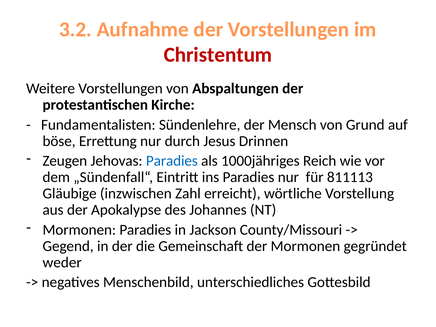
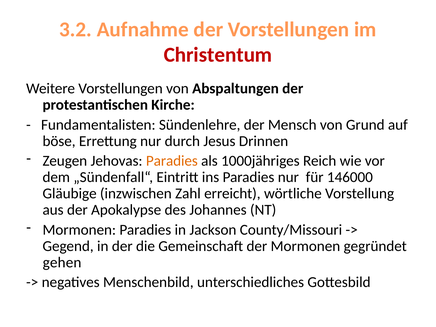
Paradies at (172, 161) colour: blue -> orange
811113: 811113 -> 146000
weder: weder -> gehen
